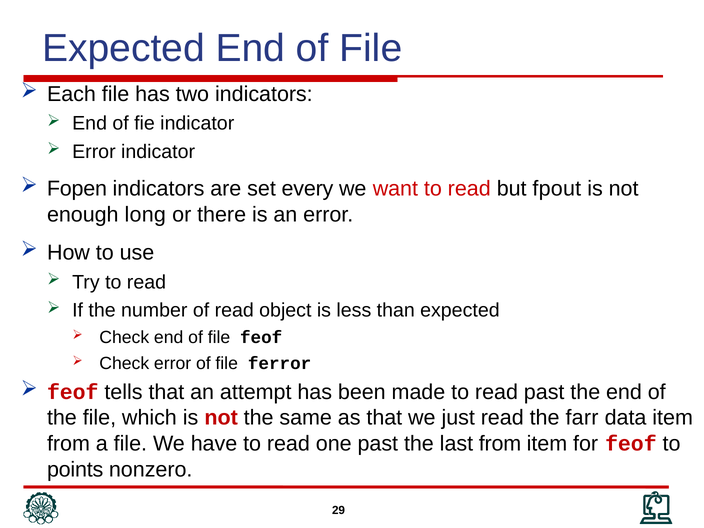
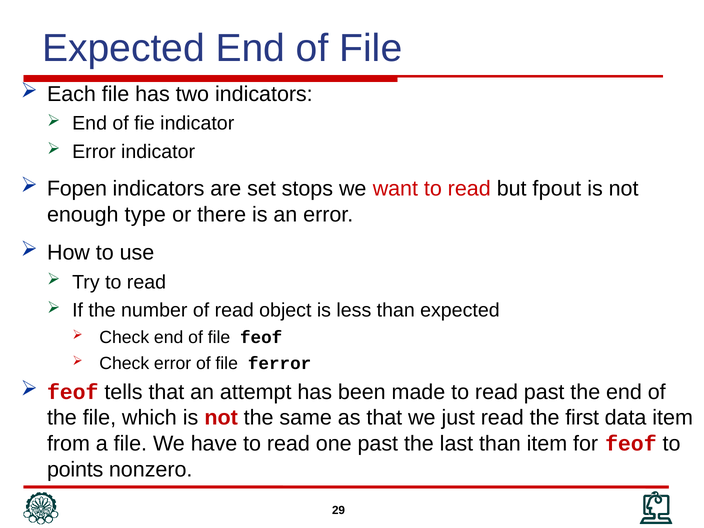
every: every -> stops
long: long -> type
farr: farr -> first
last from: from -> than
